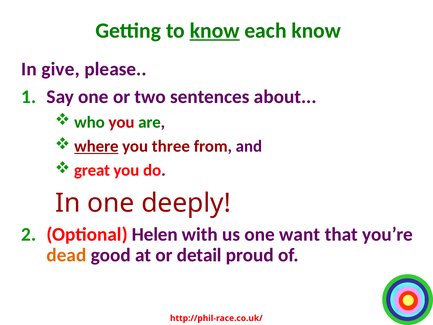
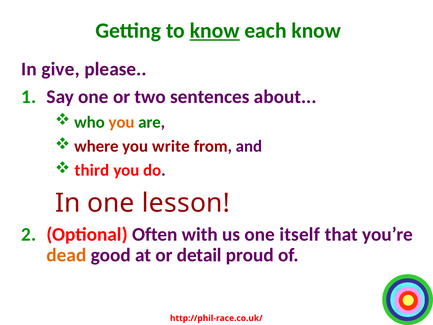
you at (121, 122) colour: red -> orange
where underline: present -> none
three: three -> write
great: great -> third
deeply: deeply -> lesson
Helen: Helen -> Often
want: want -> itself
